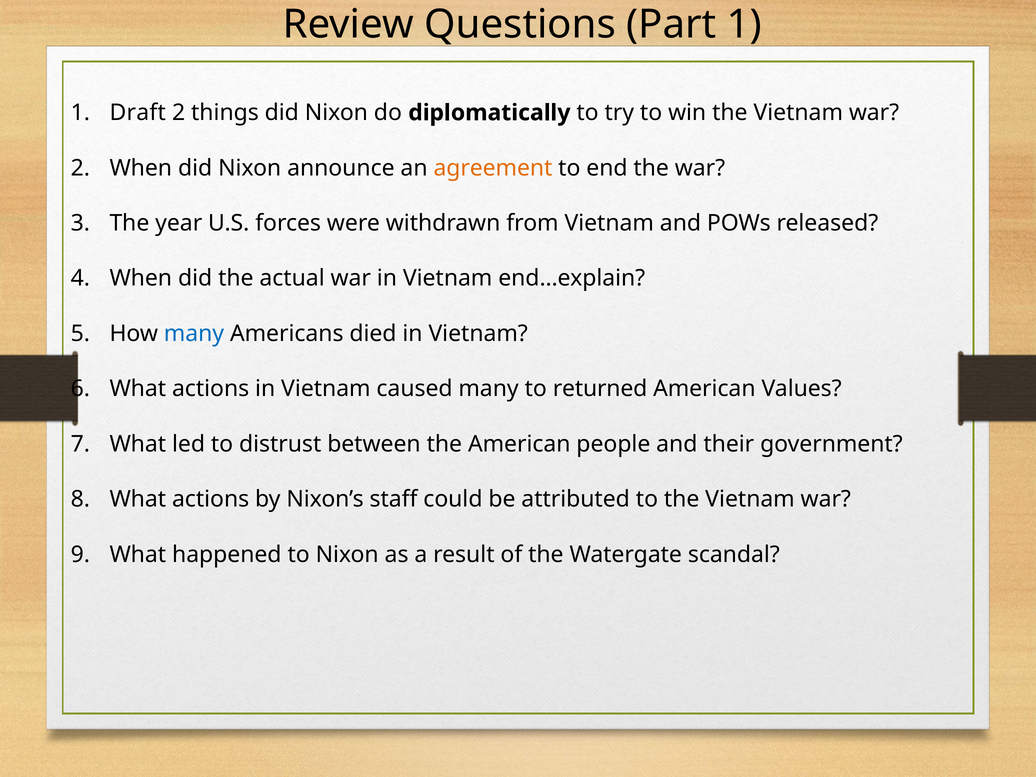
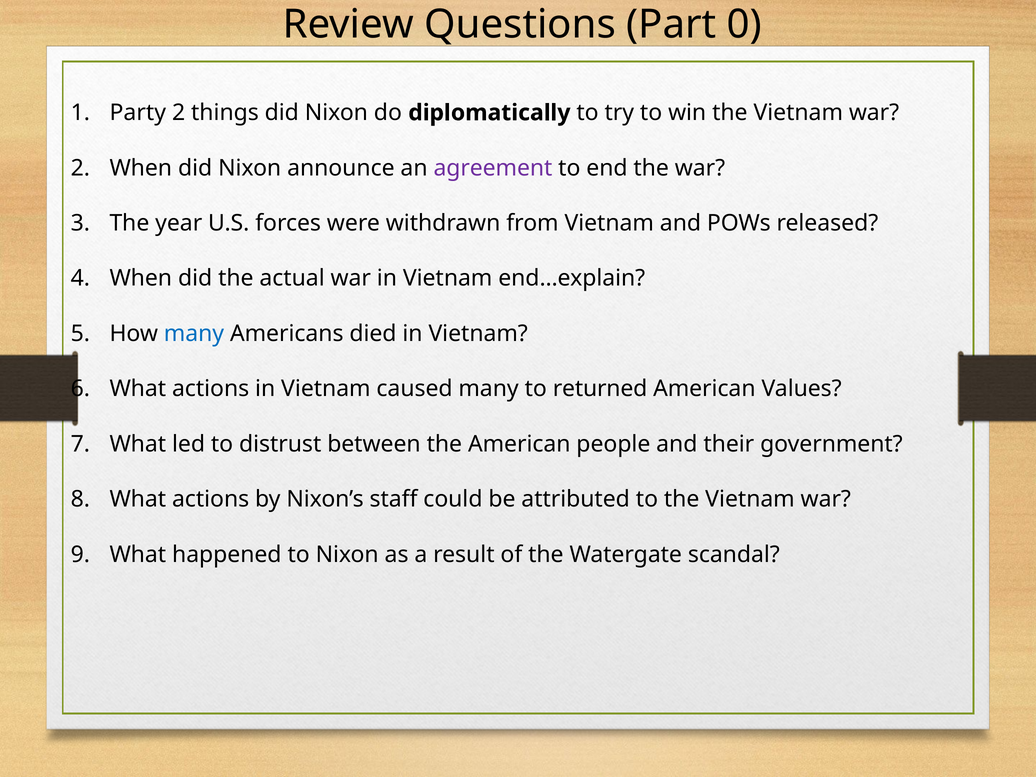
Part 1: 1 -> 0
Draft: Draft -> Party
agreement colour: orange -> purple
